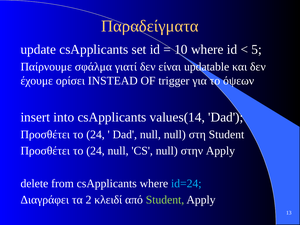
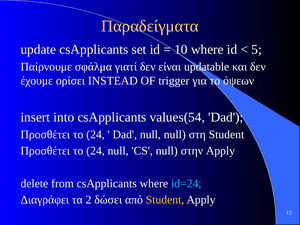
values(14: values(14 -> values(54
κλειδί: κλειδί -> δώσει
Student at (165, 200) colour: light green -> yellow
